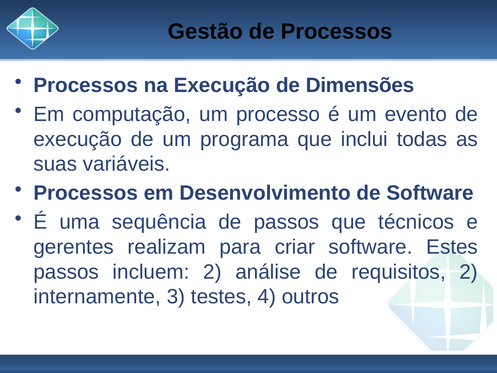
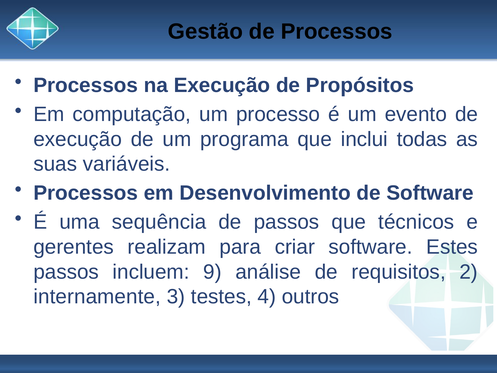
Dimensões: Dimensões -> Propósitos
incluem 2: 2 -> 9
